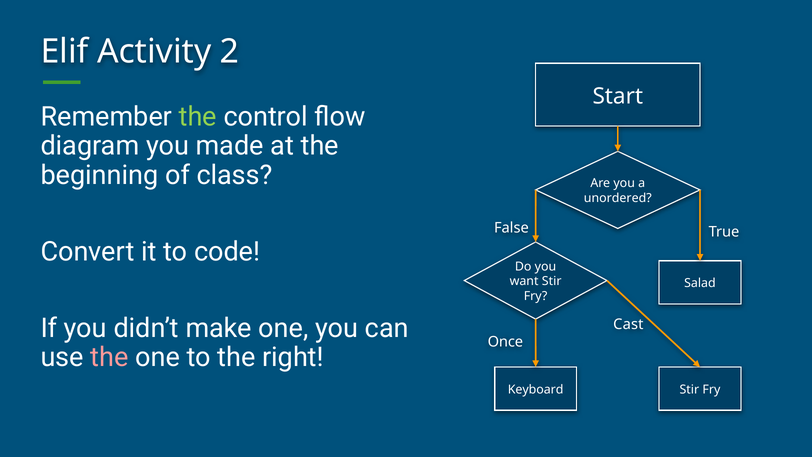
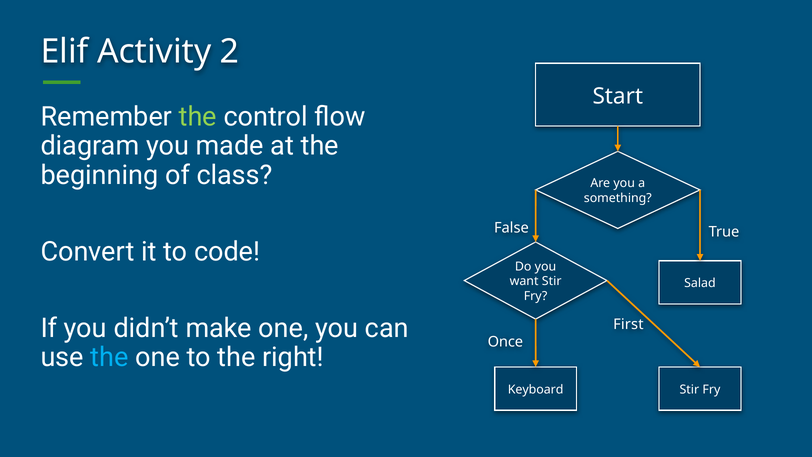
unordered: unordered -> something
Cast: Cast -> First
the at (109, 357) colour: pink -> light blue
